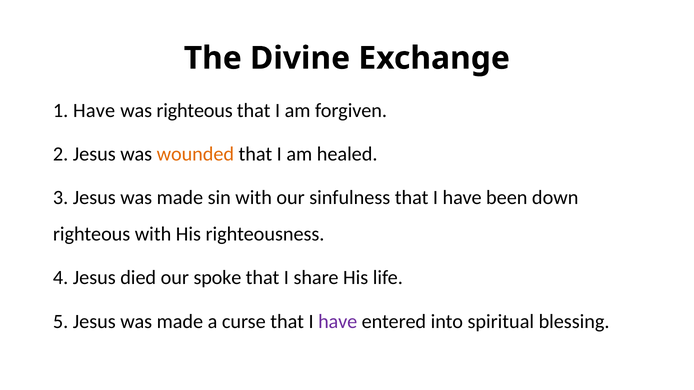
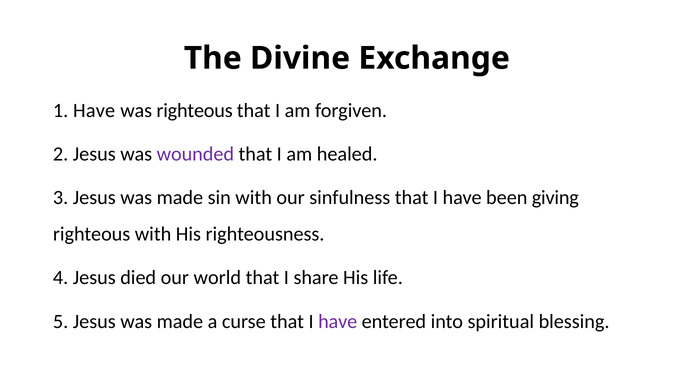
wounded colour: orange -> purple
down: down -> giving
spoke: spoke -> world
